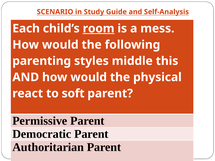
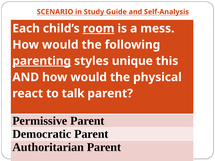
parenting underline: none -> present
middle: middle -> unique
soft: soft -> talk
